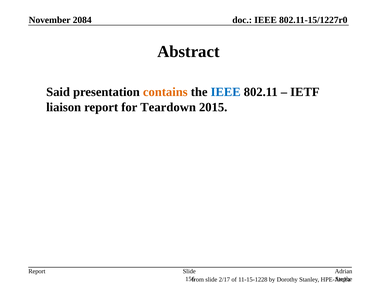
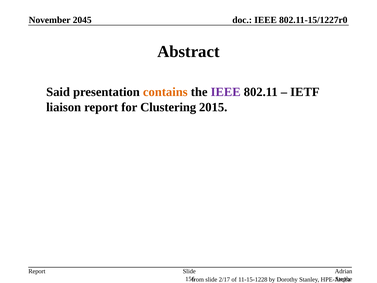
2084: 2084 -> 2045
IEEE at (226, 92) colour: blue -> purple
Teardown: Teardown -> Clustering
